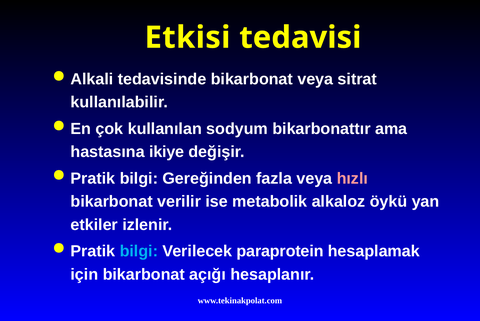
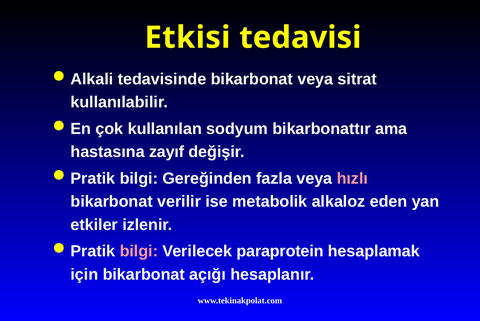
ikiye: ikiye -> zayıf
öykü: öykü -> eden
bilgi at (139, 251) colour: light blue -> pink
